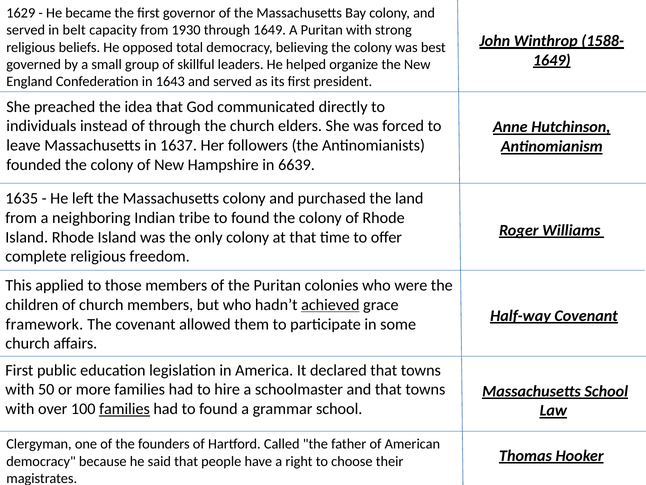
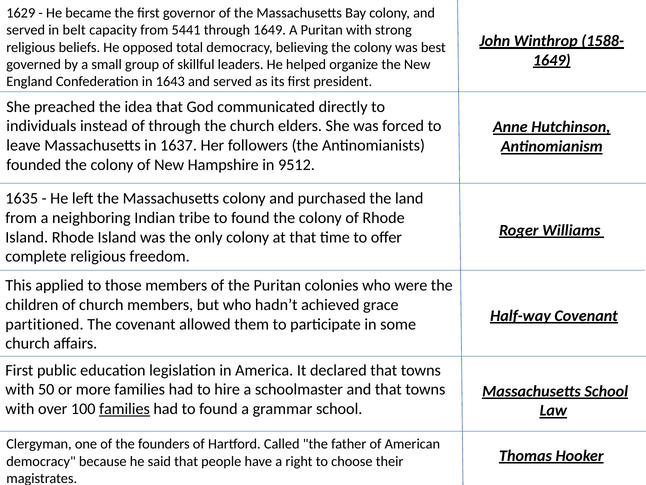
1930: 1930 -> 5441
6639: 6639 -> 9512
achieved underline: present -> none
framework: framework -> partitioned
